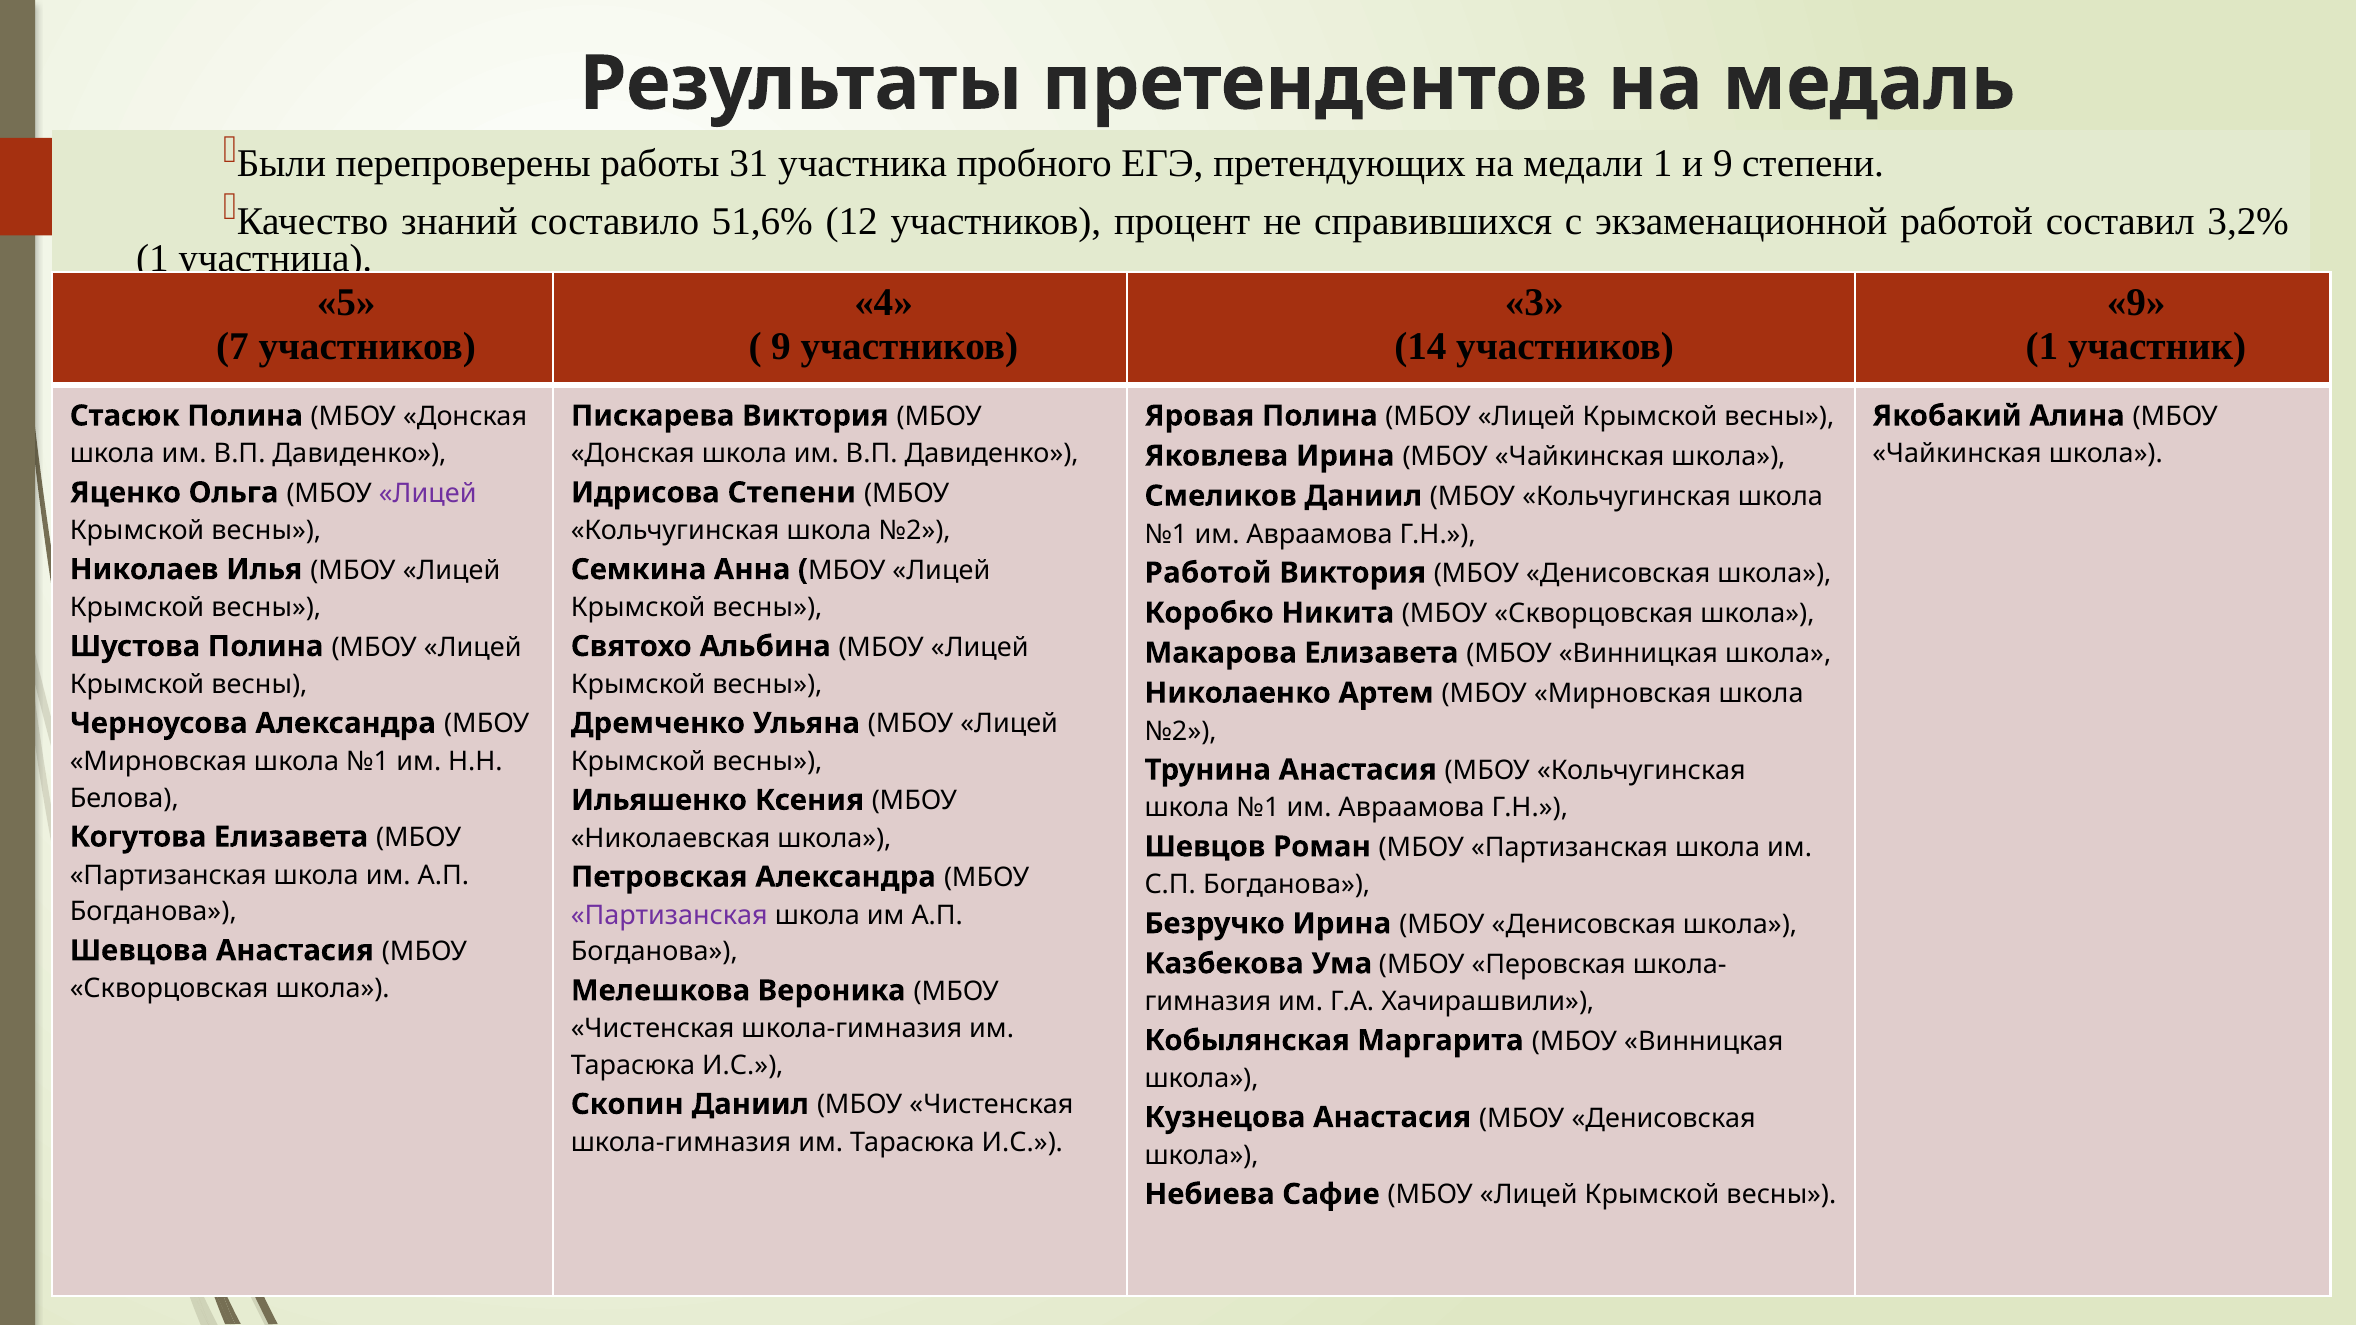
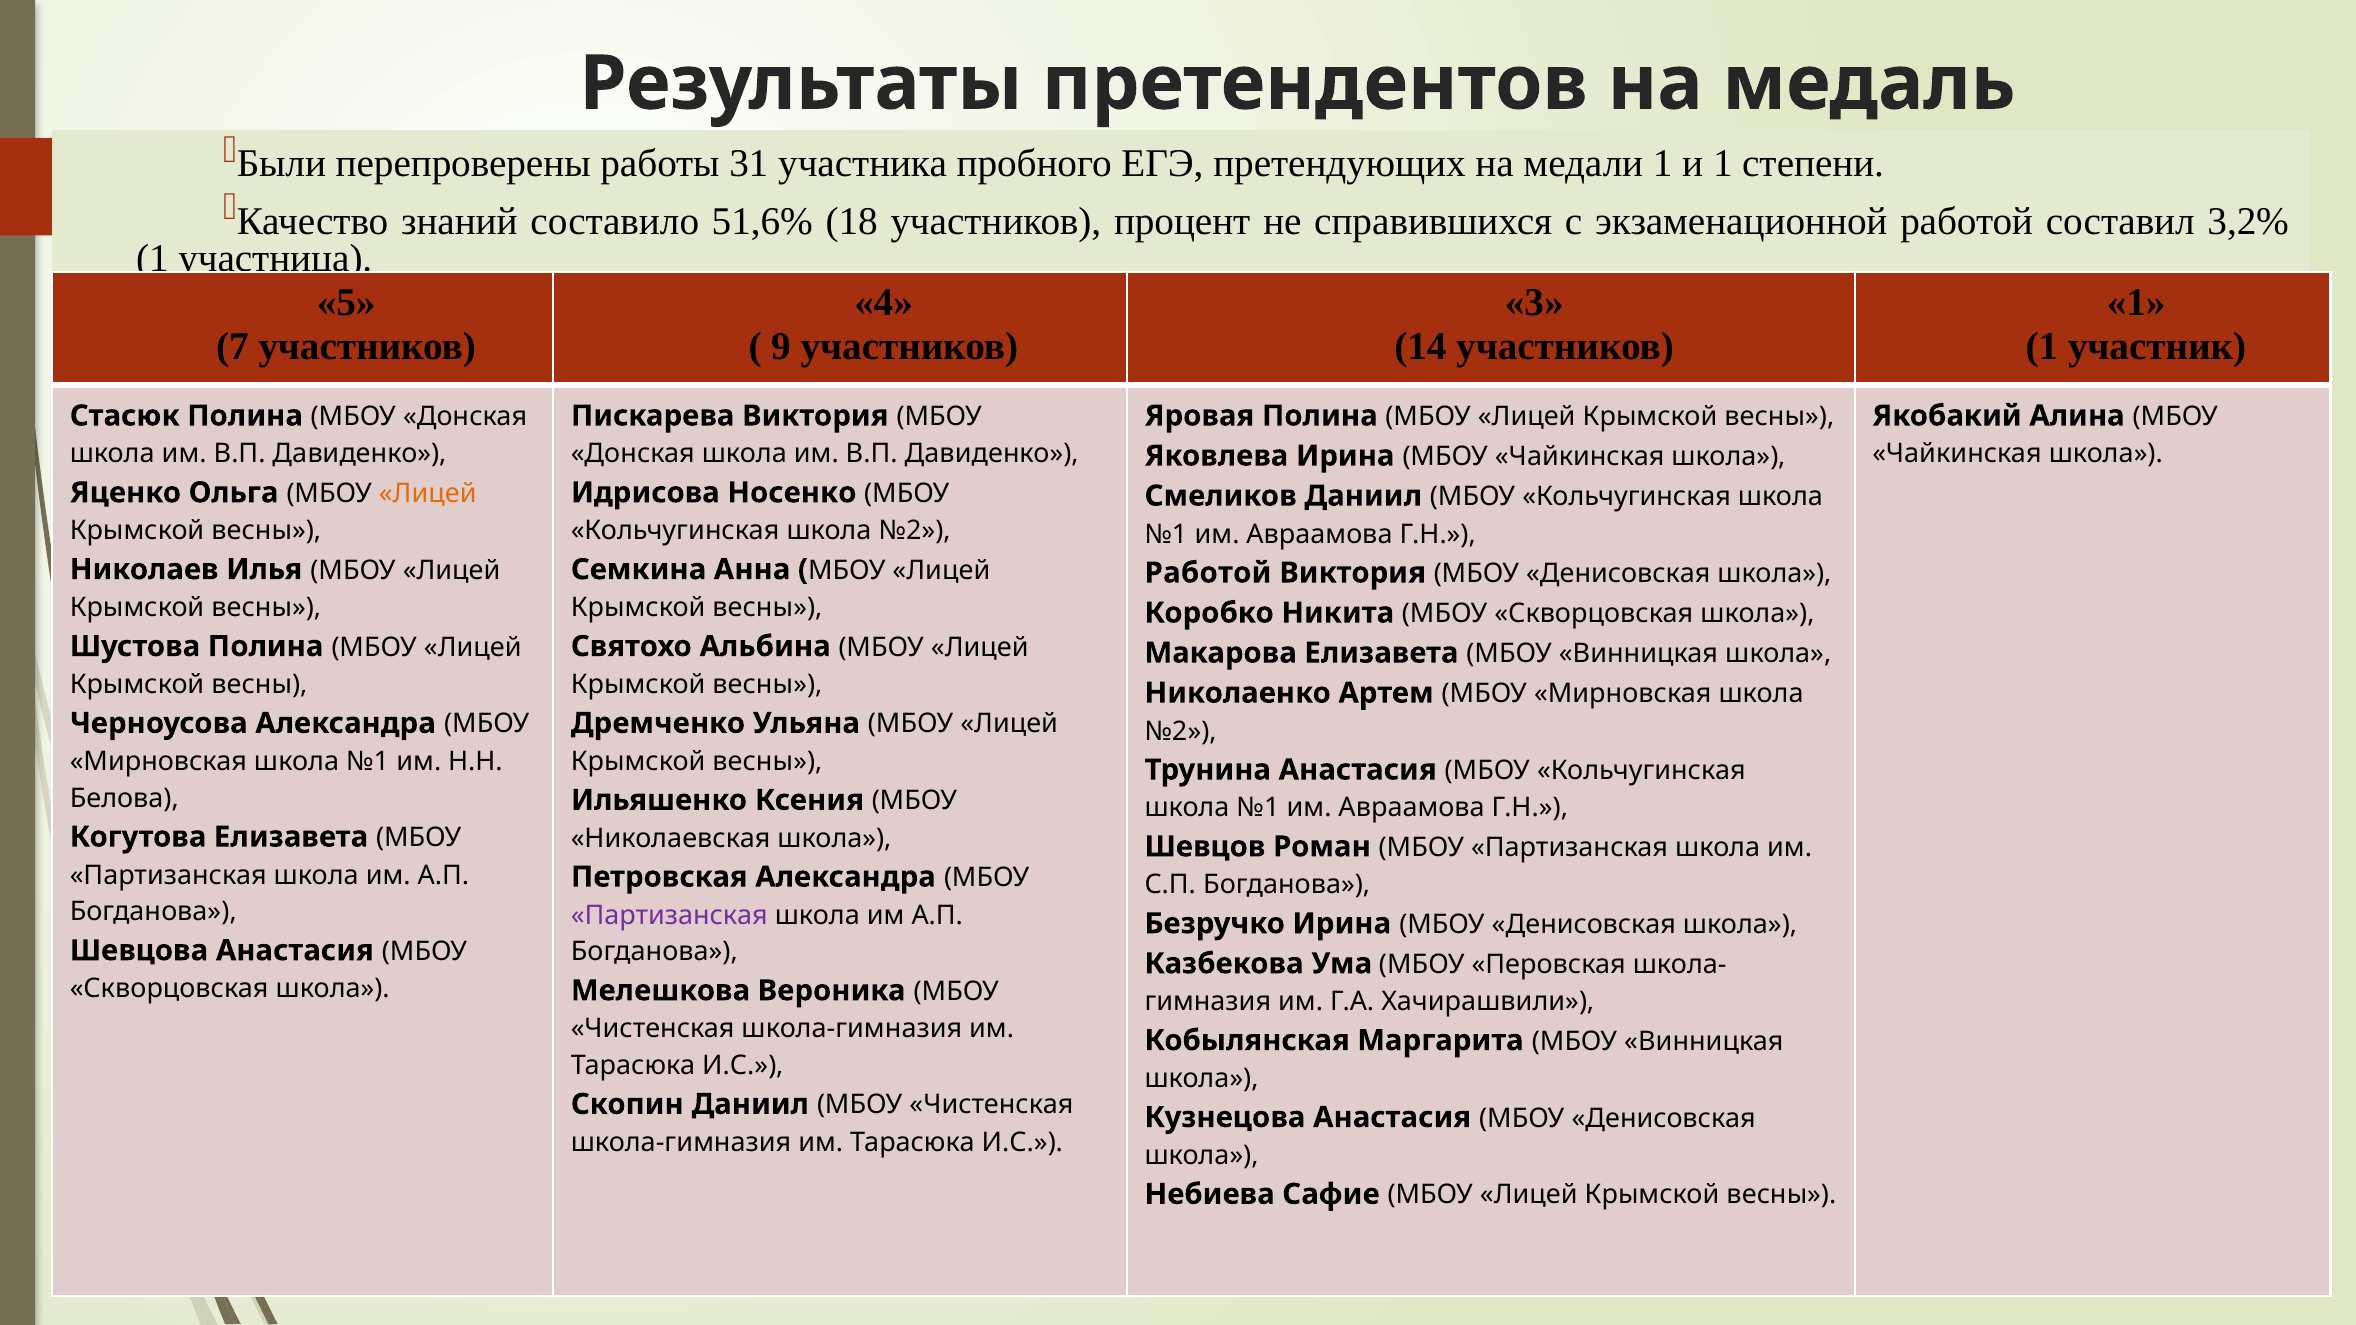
и 9: 9 -> 1
12: 12 -> 18
9 at (2136, 303): 9 -> 1
Лицей at (428, 494) colour: purple -> orange
Идрисова Степени: Степени -> Носенко
